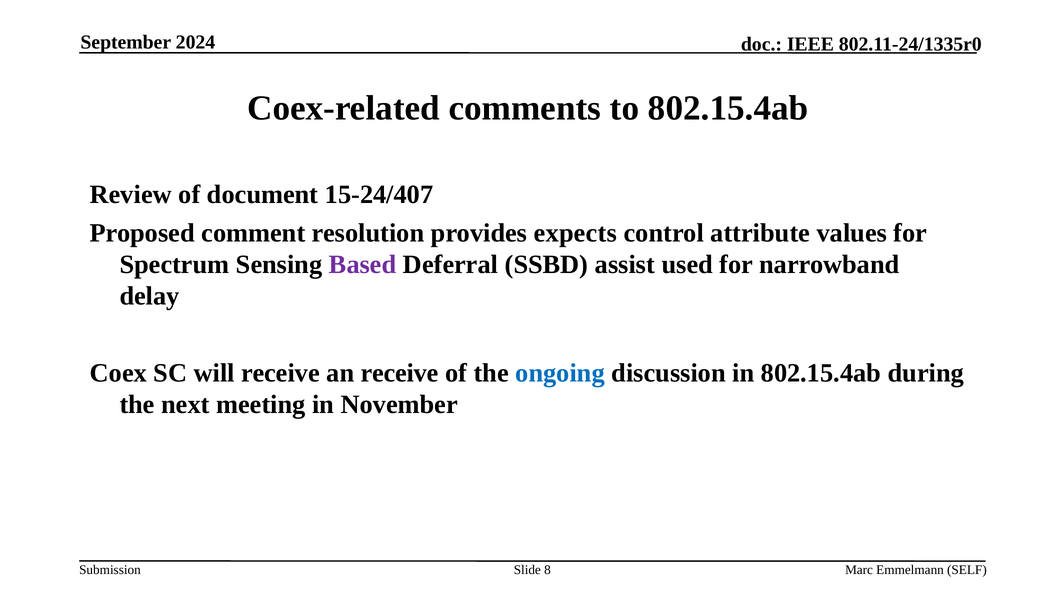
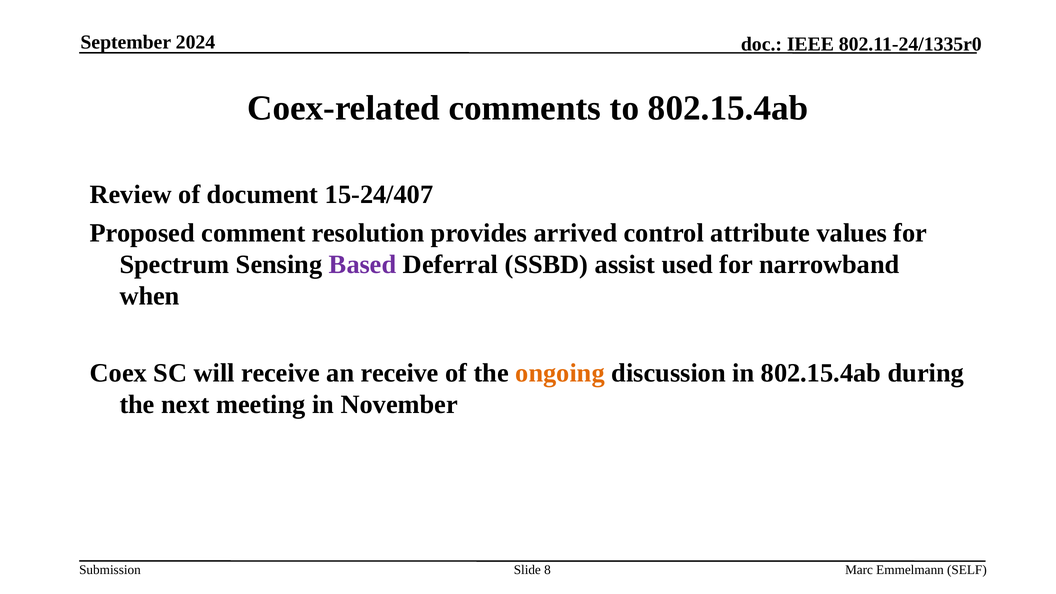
expects: expects -> arrived
delay: delay -> when
ongoing colour: blue -> orange
